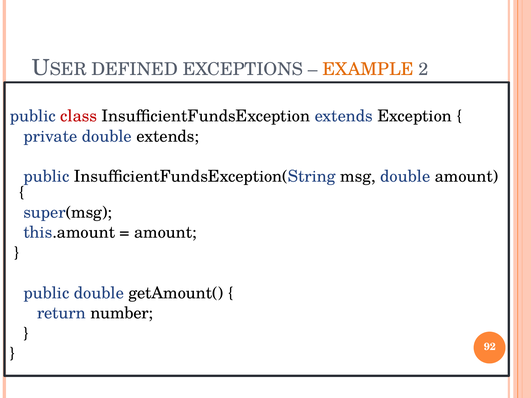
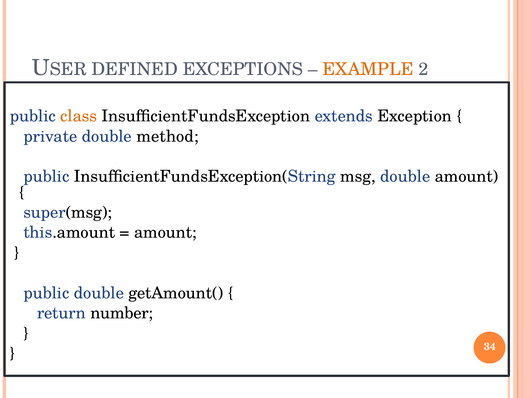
class colour: red -> orange
double extends: extends -> method
92: 92 -> 34
